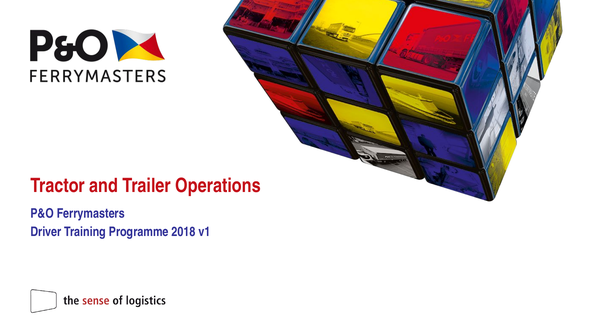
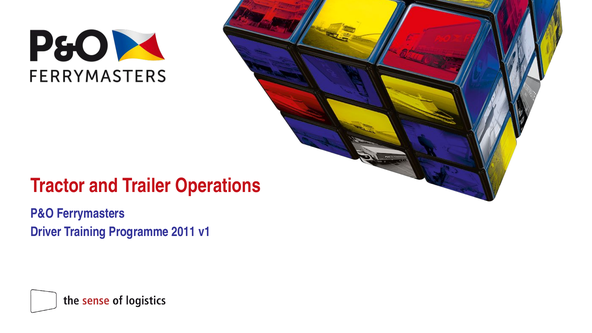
2018: 2018 -> 2011
